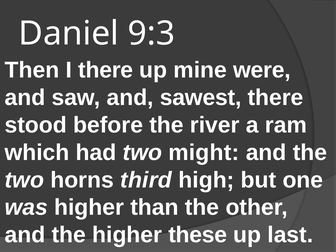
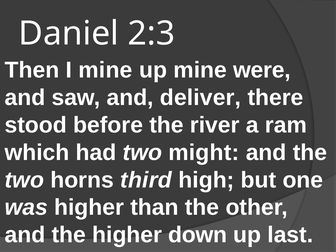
9:3: 9:3 -> 2:3
I there: there -> mine
sawest: sawest -> deliver
these: these -> down
